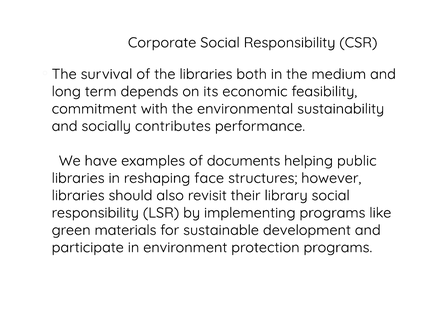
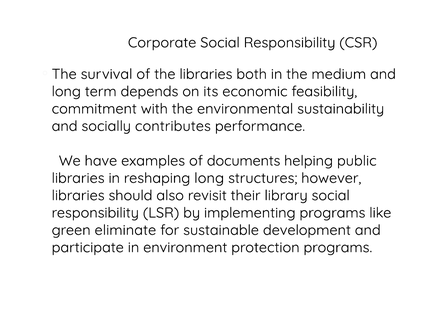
reshaping face: face -> long
materials: materials -> eliminate
